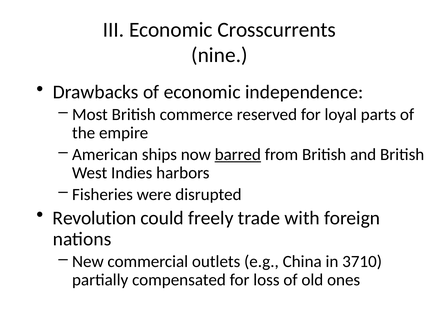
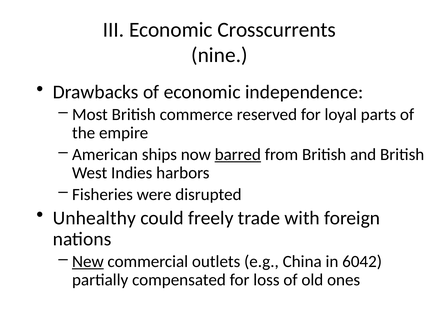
Revolution: Revolution -> Unhealthy
New underline: none -> present
3710: 3710 -> 6042
